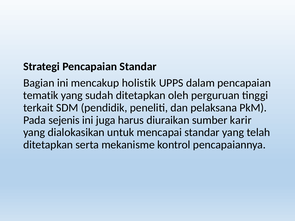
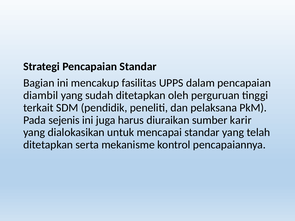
holistik: holistik -> fasilitas
tematik: tematik -> diambil
